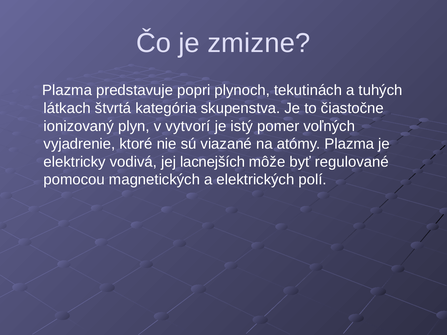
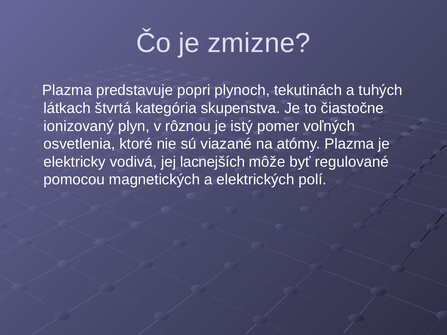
vytvorí: vytvorí -> rôznou
vyjadrenie: vyjadrenie -> osvetlenia
